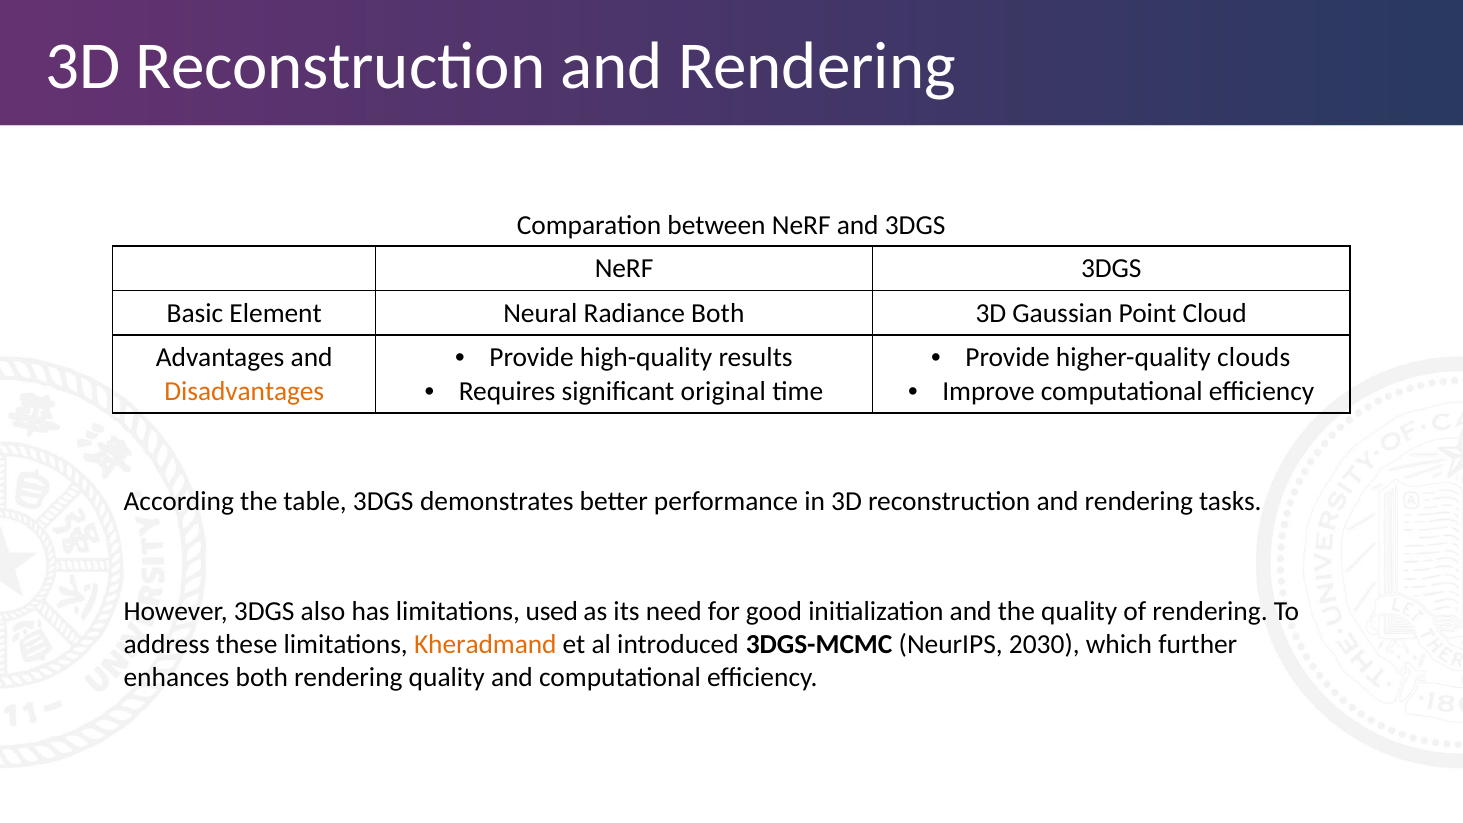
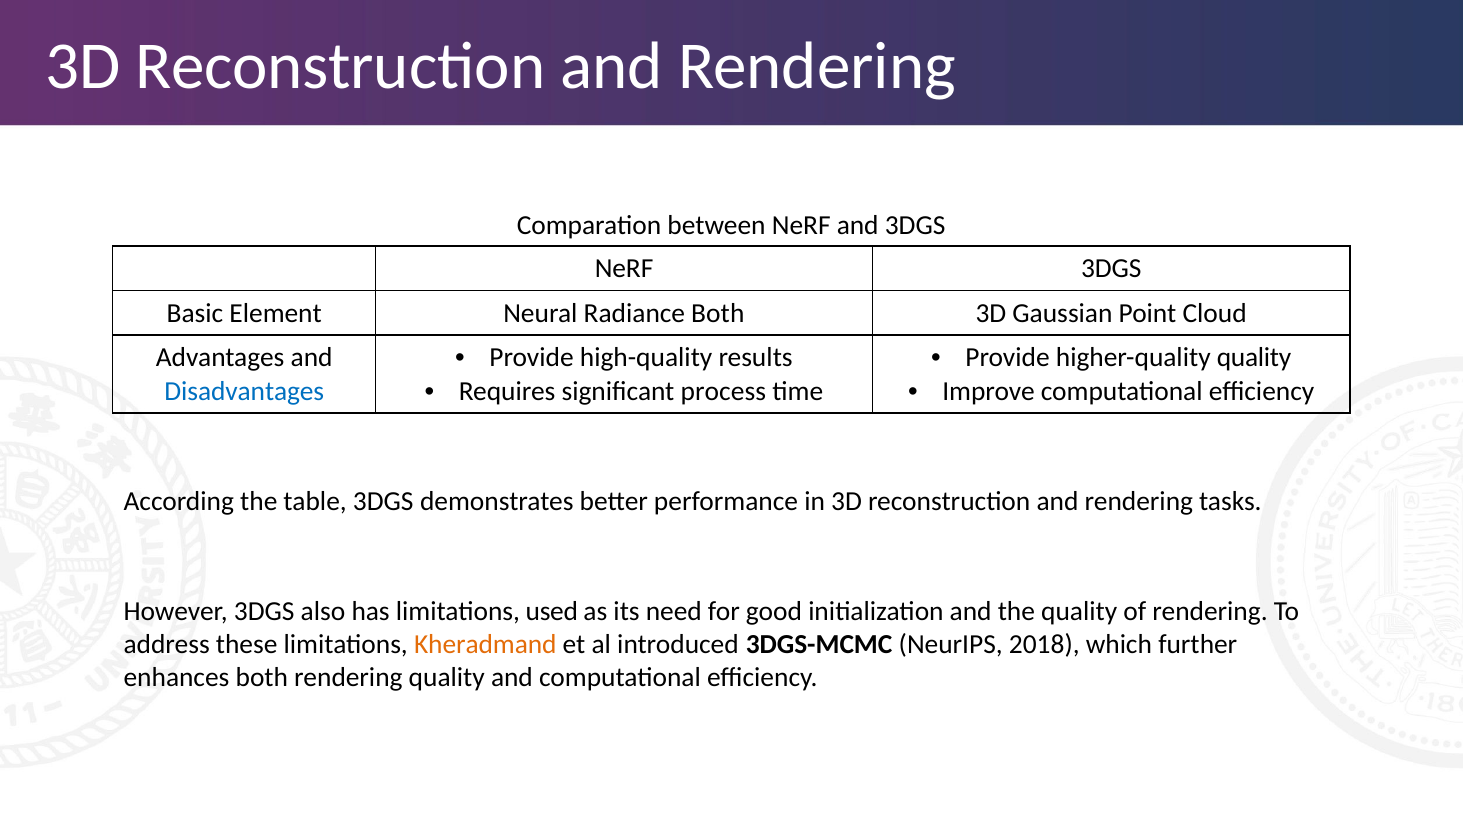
higher-quality clouds: clouds -> quality
original: original -> process
Disadvantages colour: orange -> blue
2030: 2030 -> 2018
